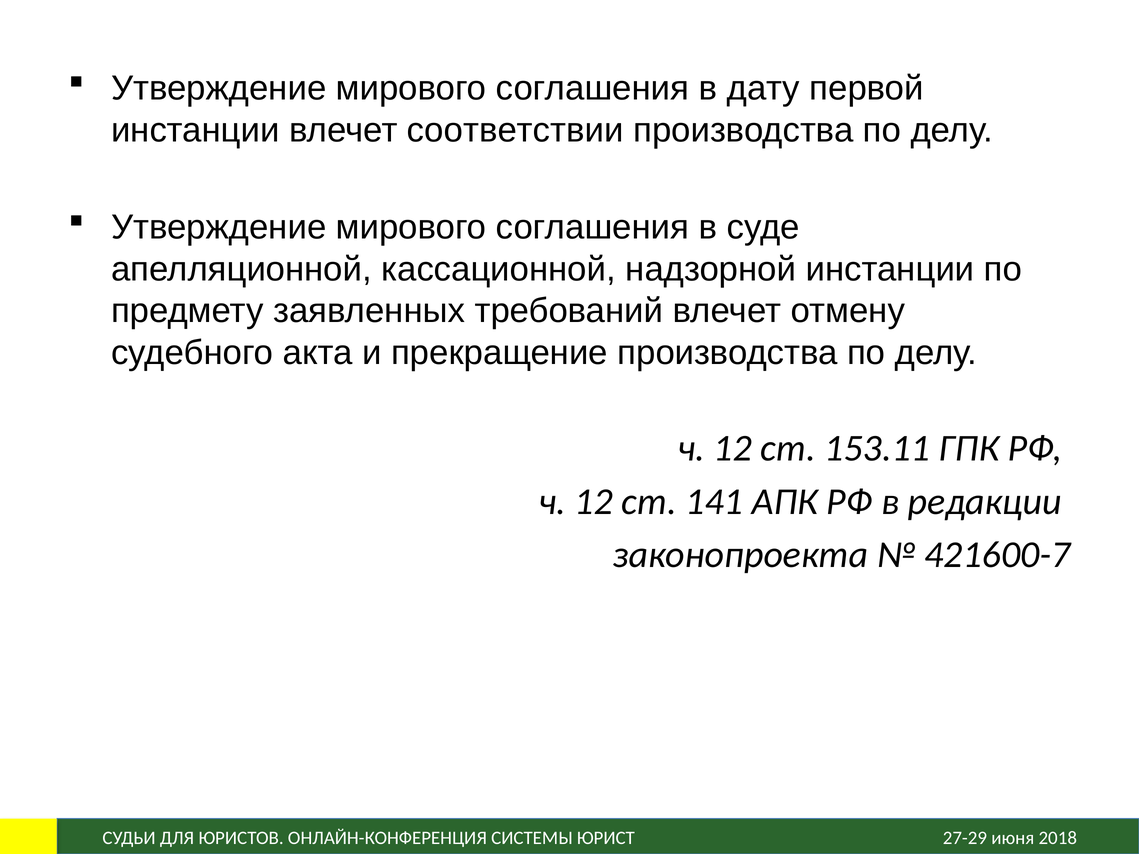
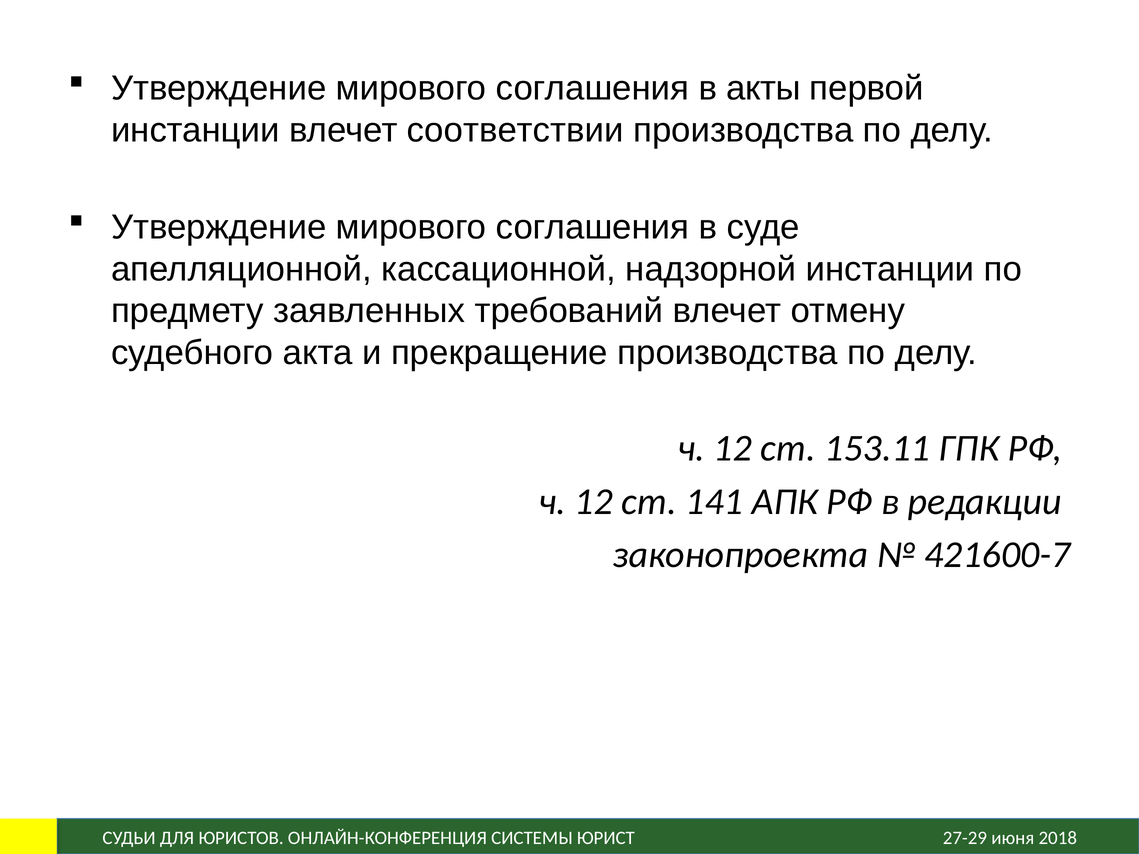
дату: дату -> акты
